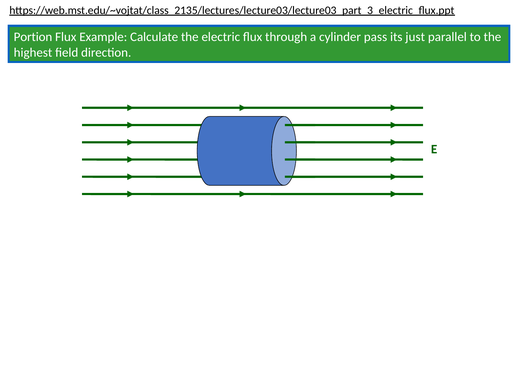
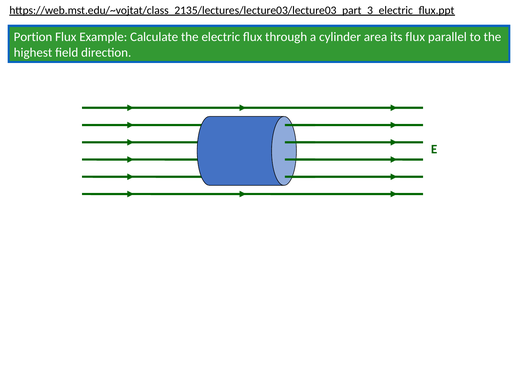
pass: pass -> area
its just: just -> flux
